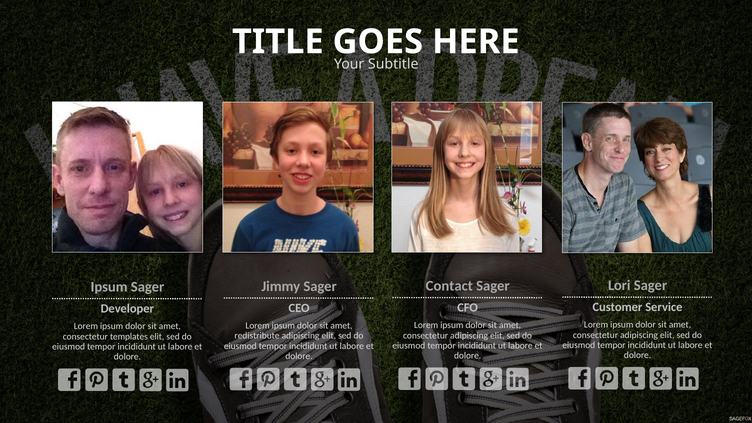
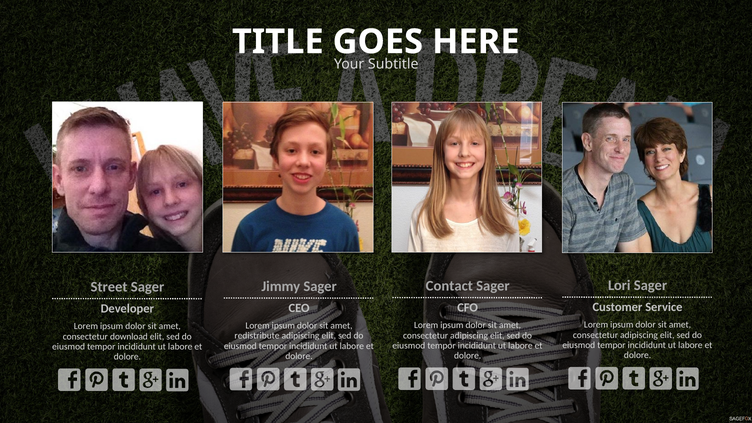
Ipsum at (109, 287): Ipsum -> Street
templates: templates -> download
